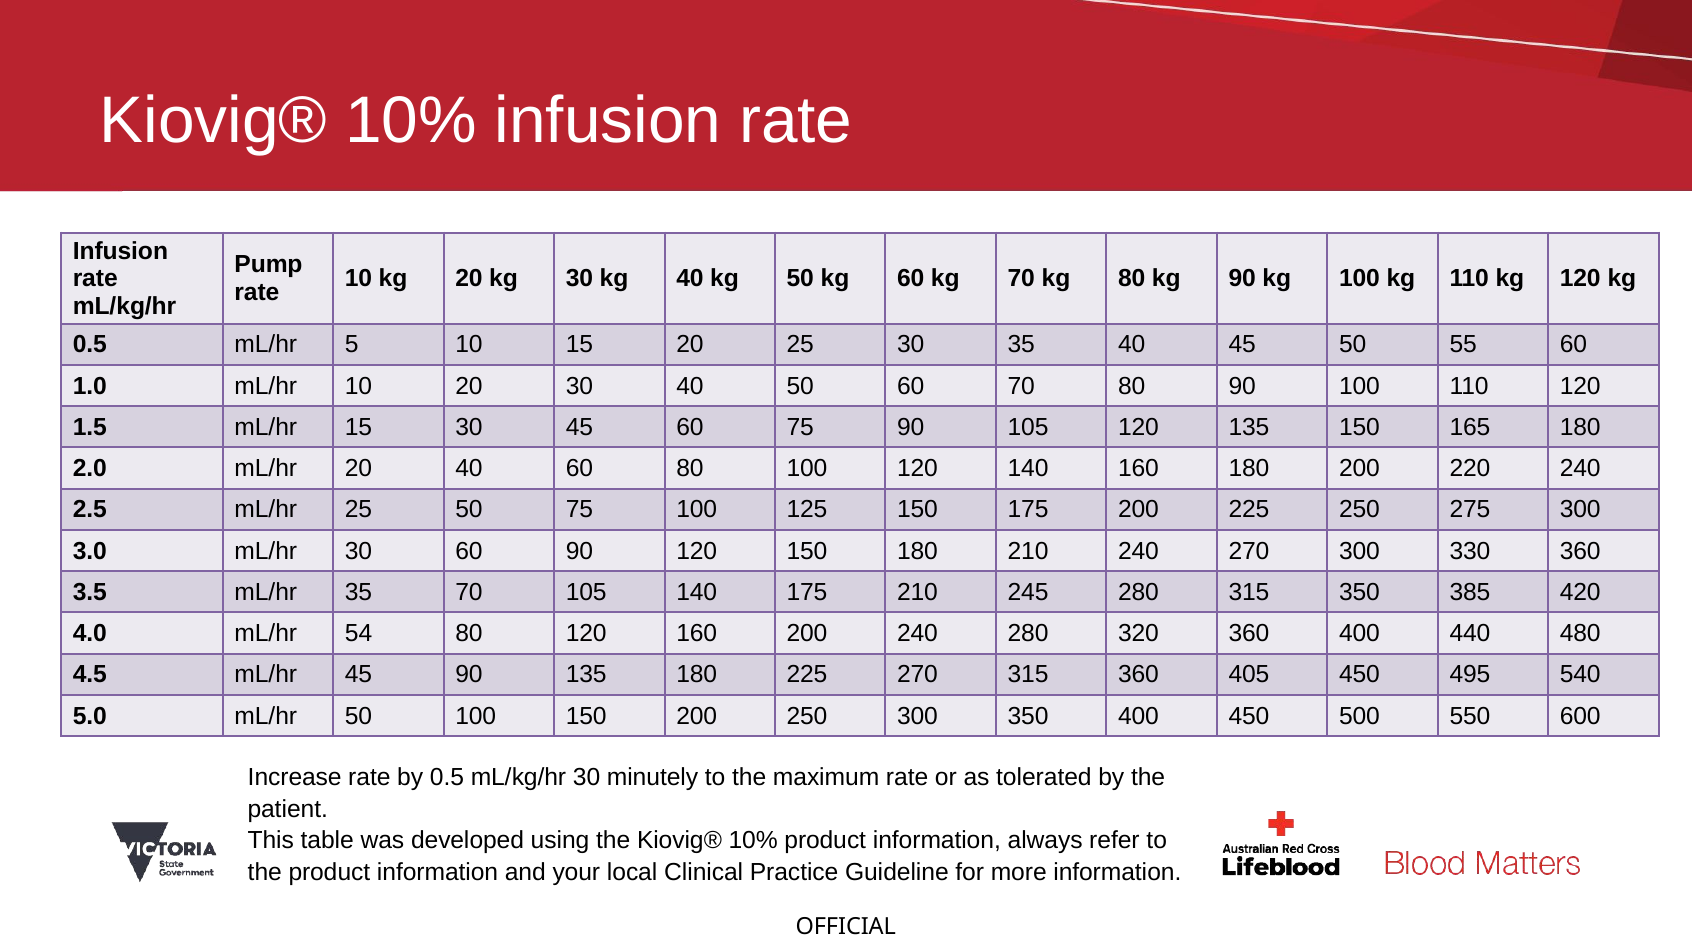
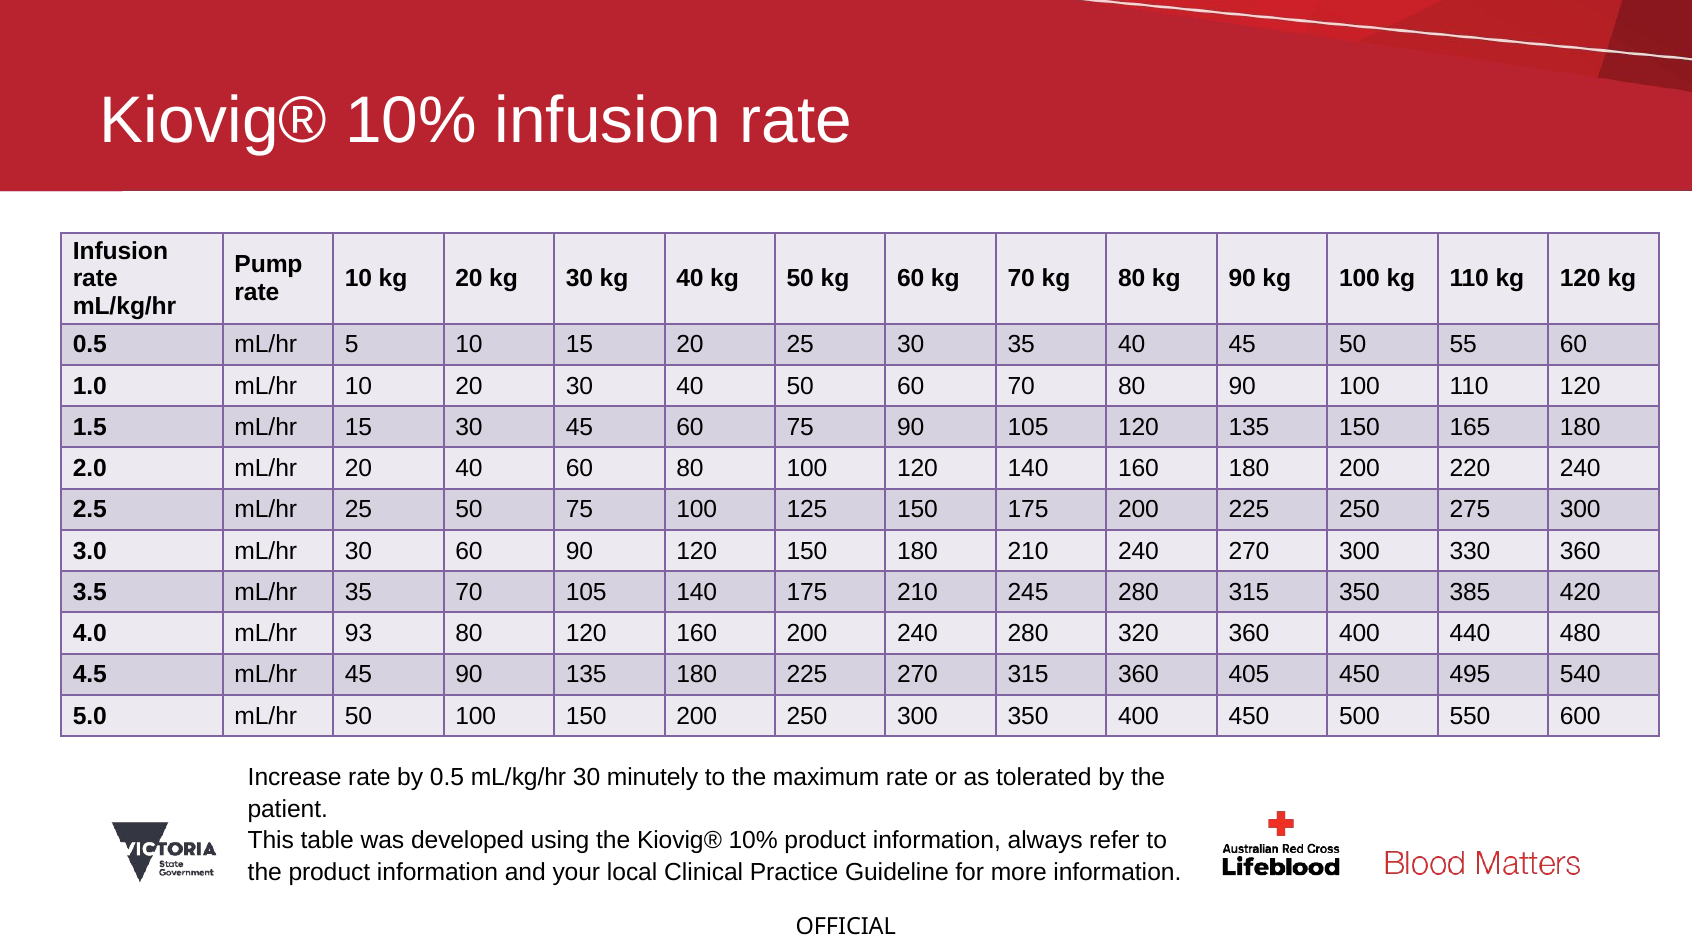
54: 54 -> 93
